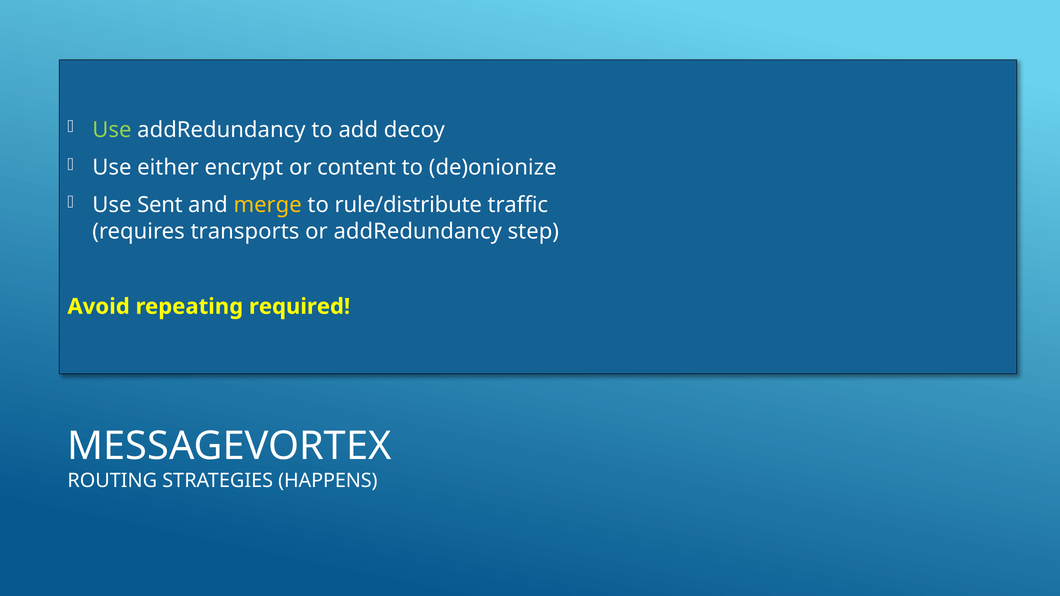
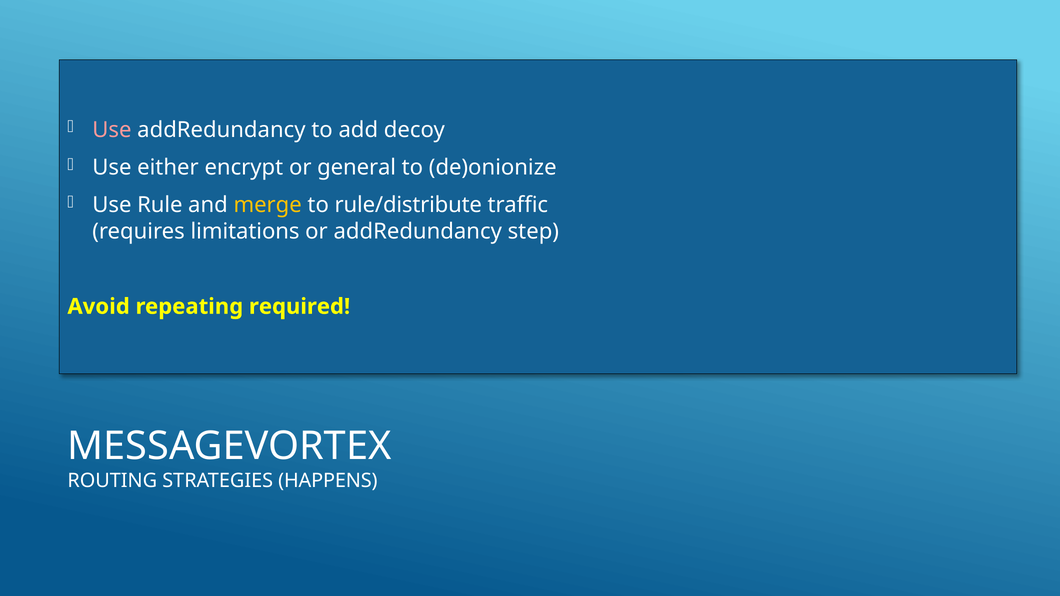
Use at (112, 130) colour: light green -> pink
content: content -> general
Sent: Sent -> Rule
transports: transports -> limitations
